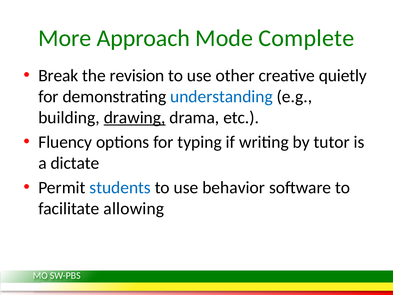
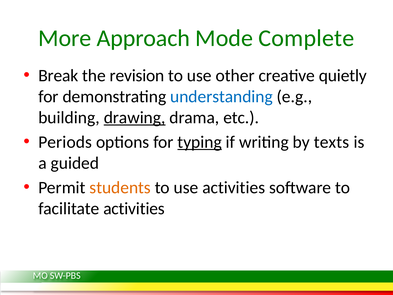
Fluency: Fluency -> Periods
typing underline: none -> present
tutor: tutor -> texts
dictate: dictate -> guided
students colour: blue -> orange
use behavior: behavior -> activities
facilitate allowing: allowing -> activities
